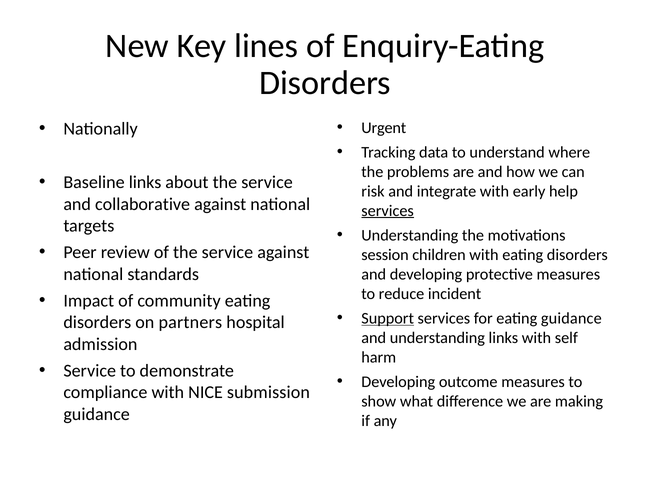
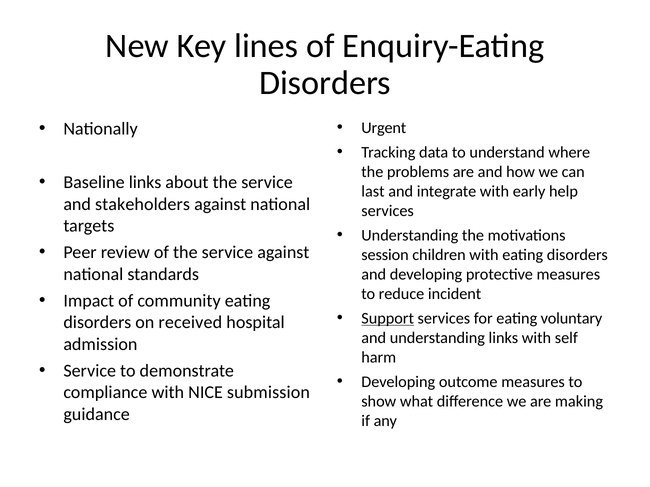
risk: risk -> last
collaborative: collaborative -> stakeholders
services at (388, 211) underline: present -> none
eating guidance: guidance -> voluntary
partners: partners -> received
